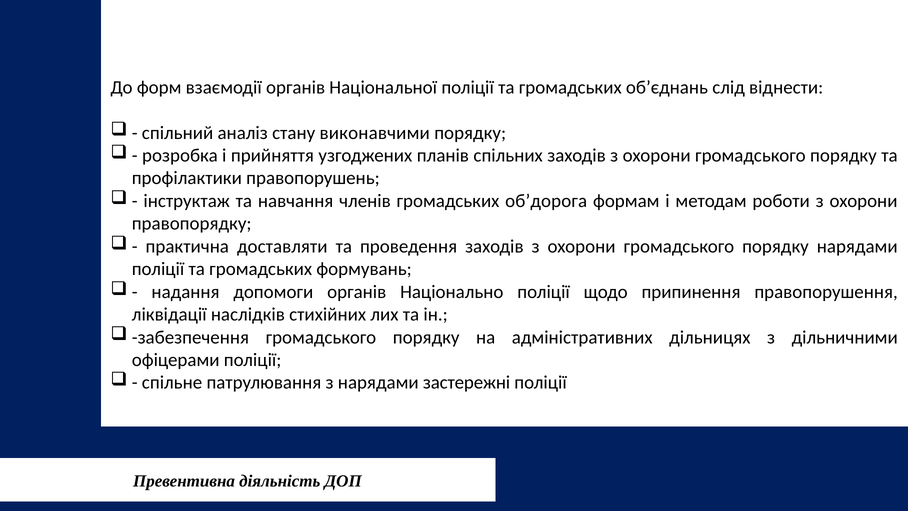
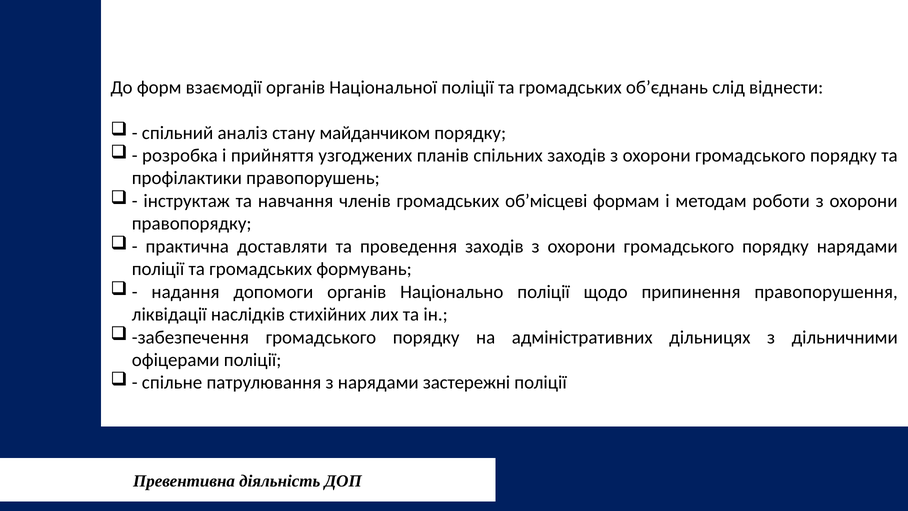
виконавчими: виконавчими -> майданчиком
об’дорога: об’дорога -> об’місцеві
